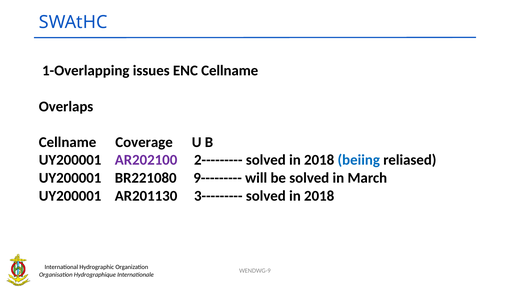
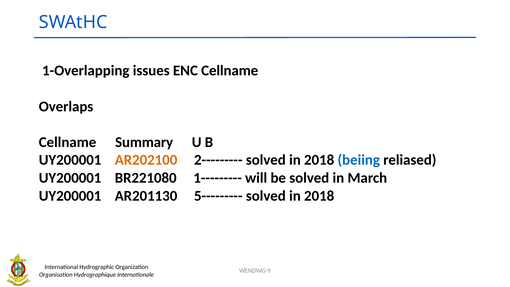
Coverage: Coverage -> Summary
AR202100 colour: purple -> orange
9---------: 9--------- -> 1---------
3---------: 3--------- -> 5---------
